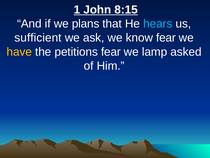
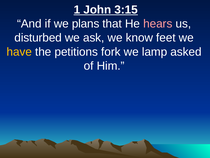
8:15: 8:15 -> 3:15
hears colour: light blue -> pink
sufficient: sufficient -> disturbed
know fear: fear -> feet
petitions fear: fear -> fork
